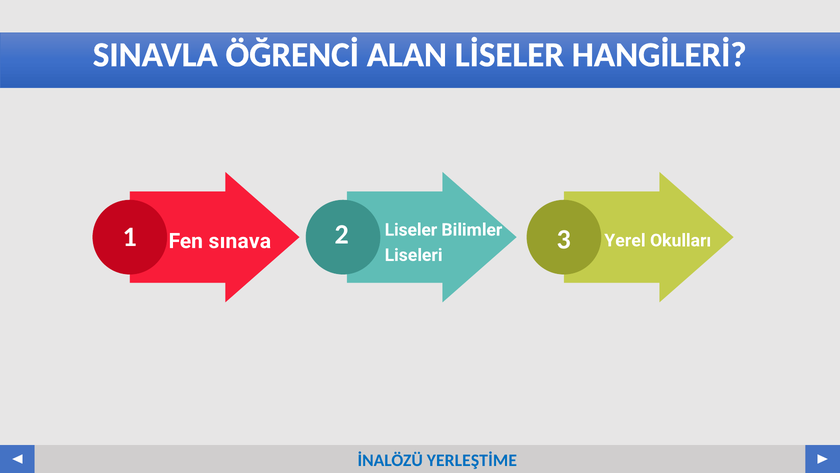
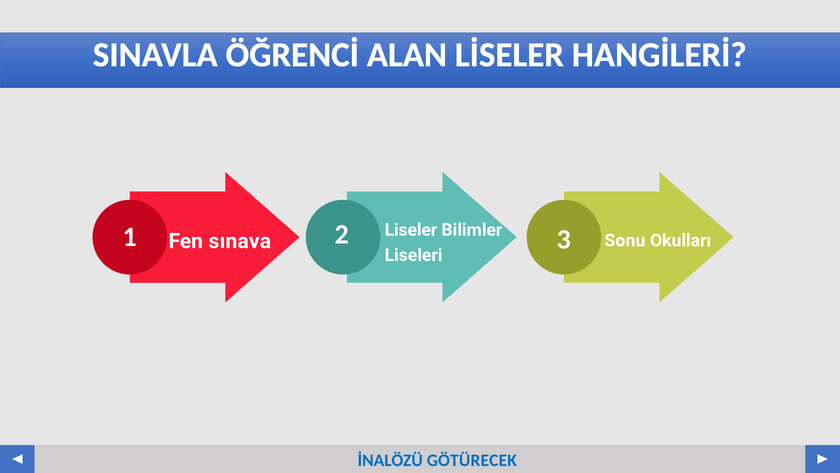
Yerel: Yerel -> Sonu
YERLEŞTİME: YERLEŞTİME -> GÖTÜRECEK
